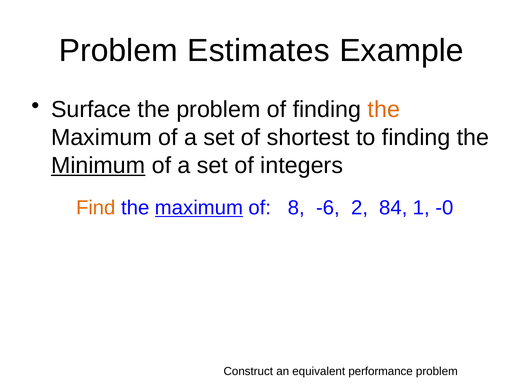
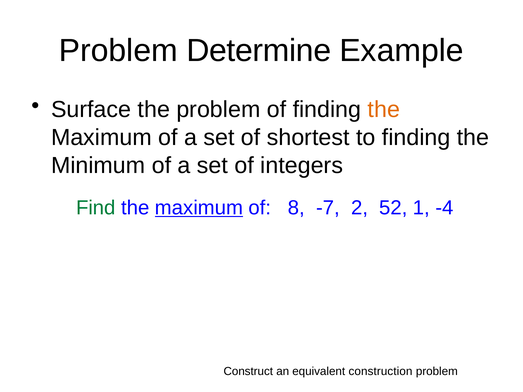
Estimates: Estimates -> Determine
Minimum underline: present -> none
Find colour: orange -> green
-6: -6 -> -7
84: 84 -> 52
-0: -0 -> -4
performance: performance -> construction
